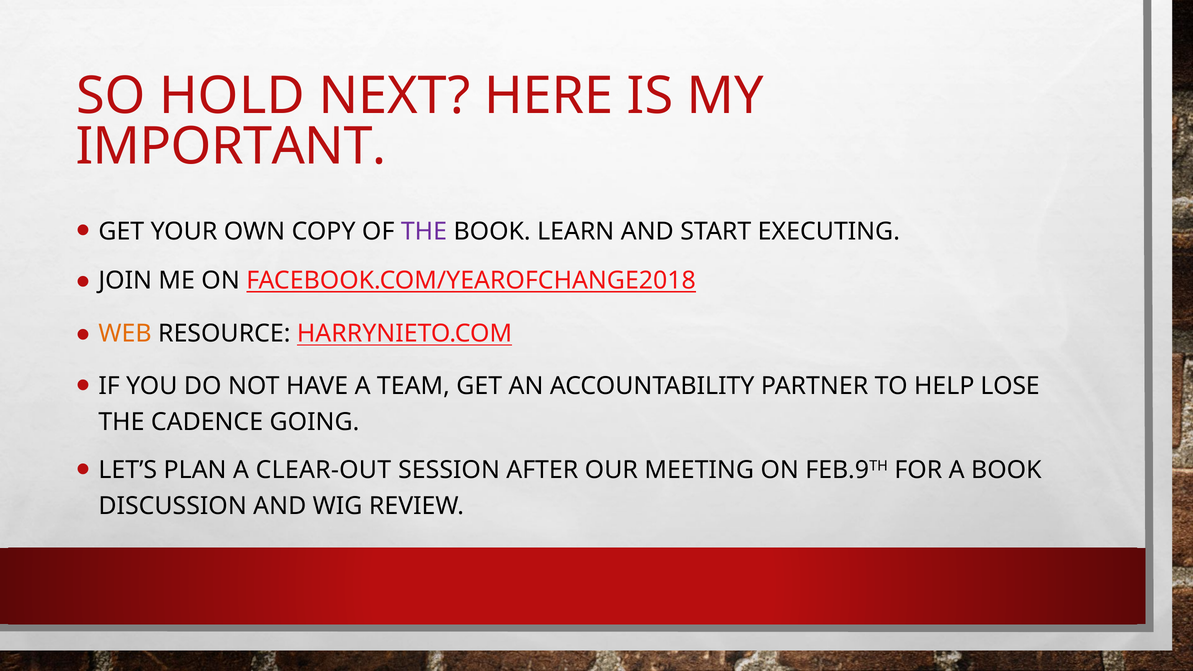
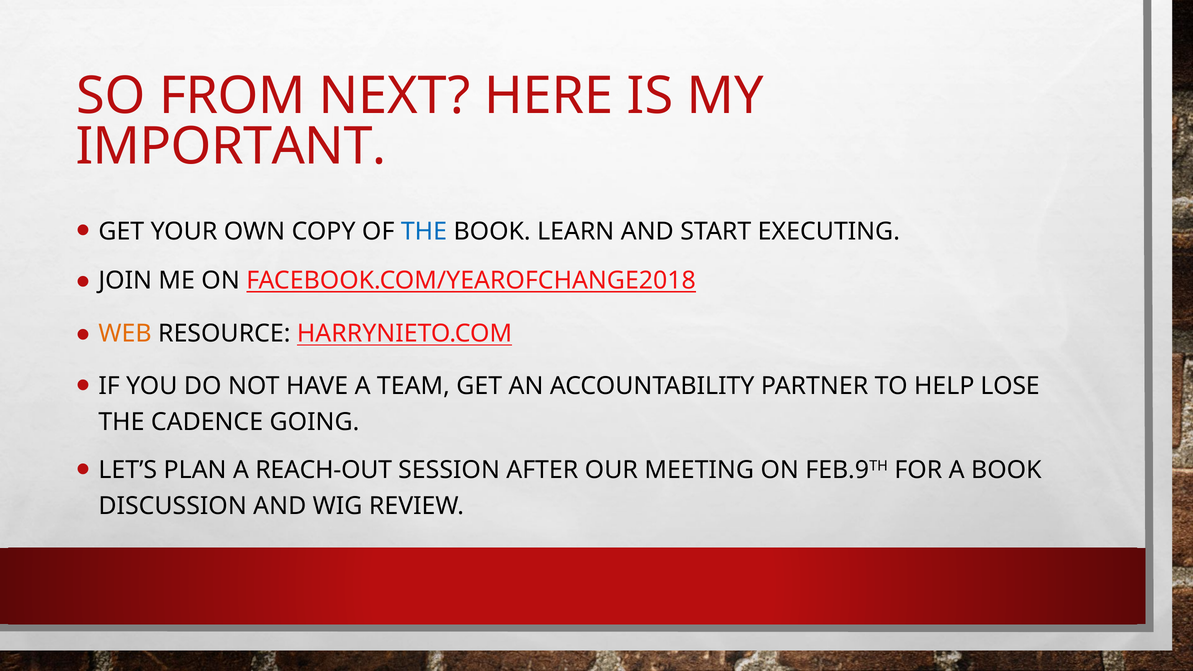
HOLD: HOLD -> FROM
THE at (424, 231) colour: purple -> blue
CLEAR-OUT: CLEAR-OUT -> REACH-OUT
